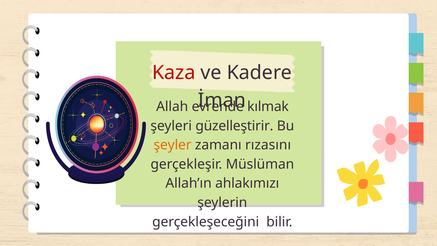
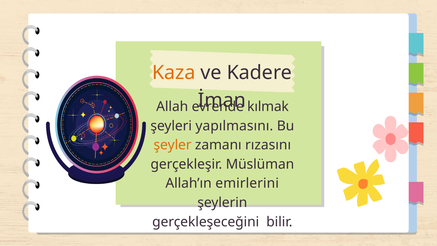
Kaza colour: red -> orange
güzelleştirir: güzelleştirir -> yapılmasını
ahlakımızı: ahlakımızı -> emirlerini
